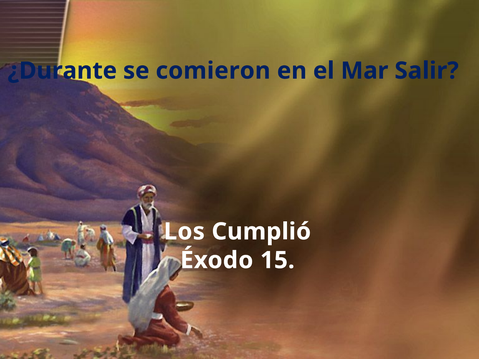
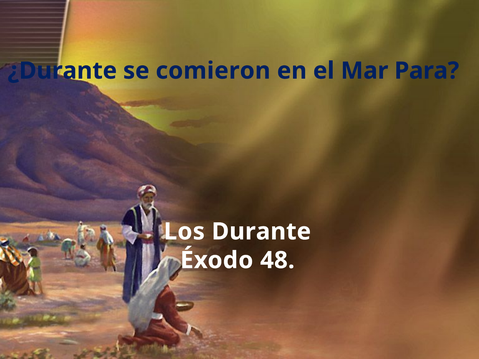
Salir: Salir -> Para
Cumplió: Cumplió -> Durante
15: 15 -> 48
